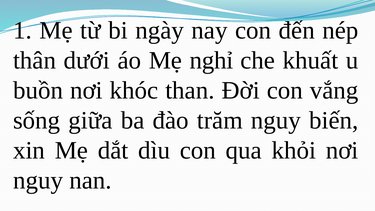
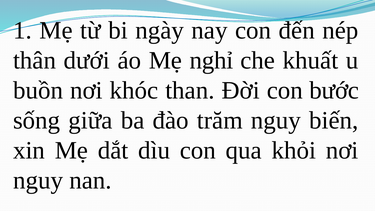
vắng: vắng -> bước
